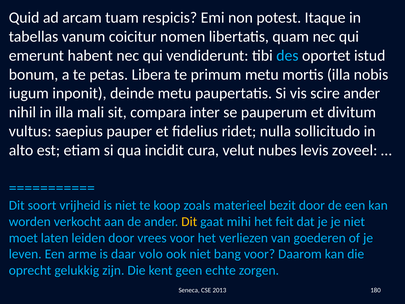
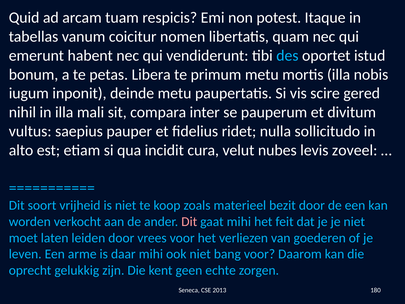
scire ander: ander -> gered
Dit at (189, 221) colour: yellow -> pink
daar volo: volo -> mihi
